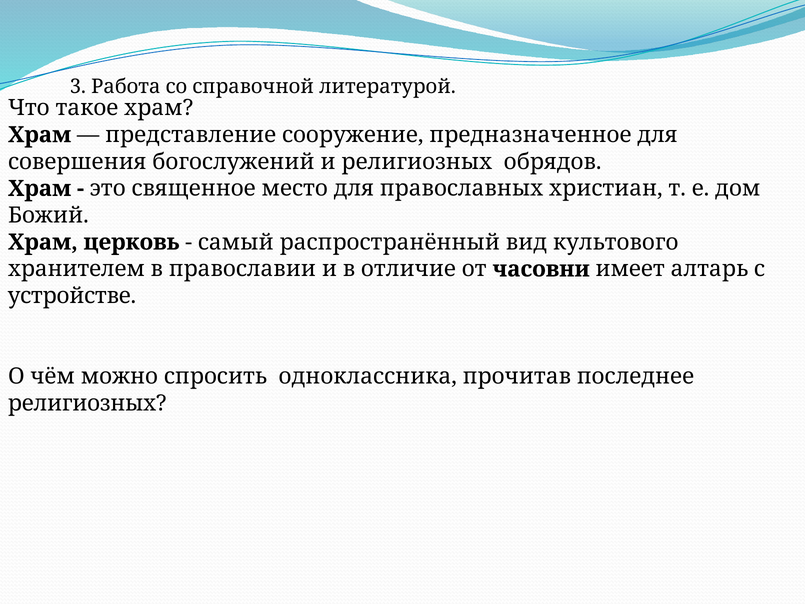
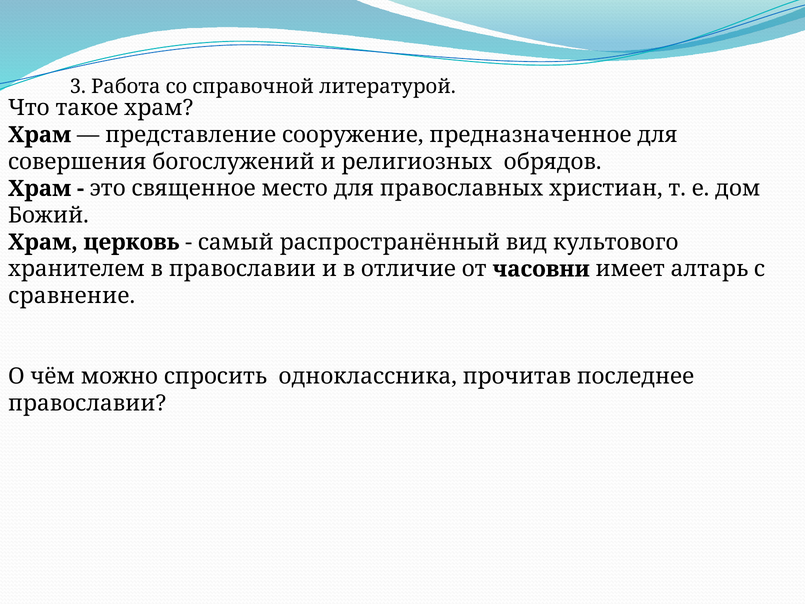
устройстве: устройстве -> сравнение
религиозных at (87, 403): религиозных -> православии
